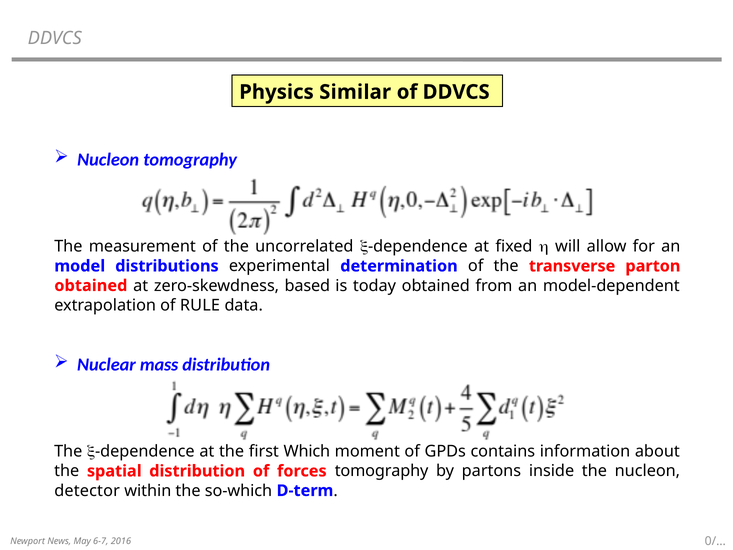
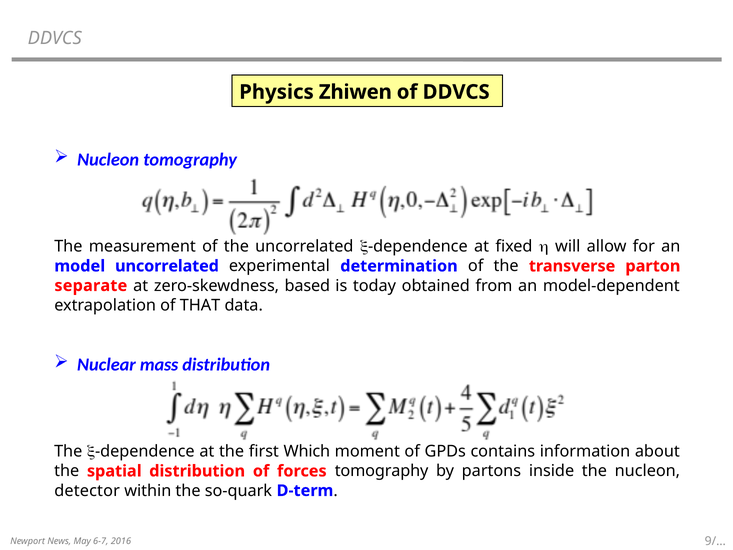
Similar: Similar -> Zhiwen
model distributions: distributions -> uncorrelated
obtained at (91, 286): obtained -> separate
RULE: RULE -> THAT
so-which: so-which -> so-quark
0/…: 0/… -> 9/…
